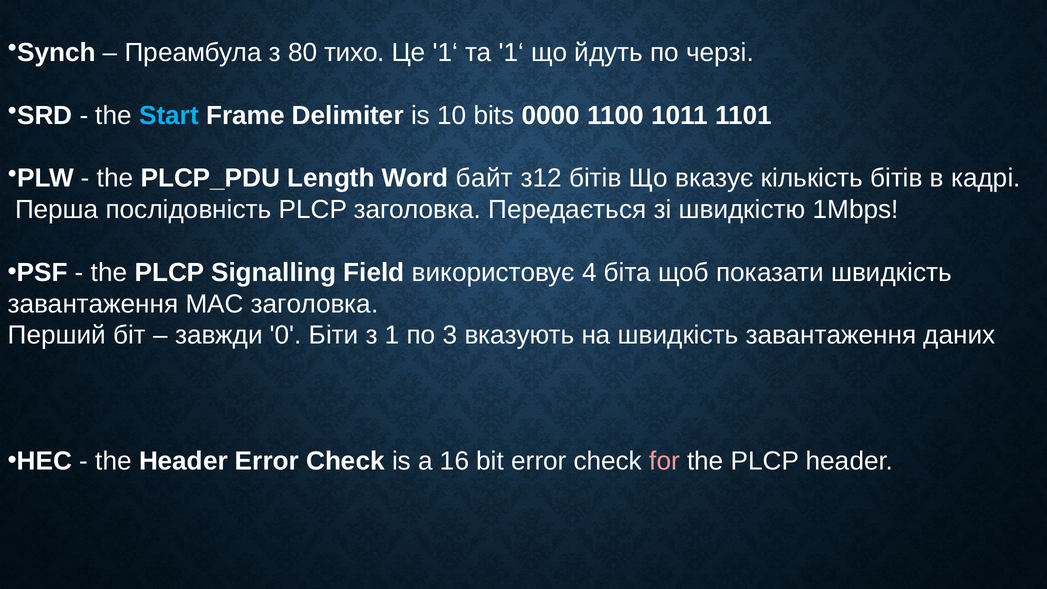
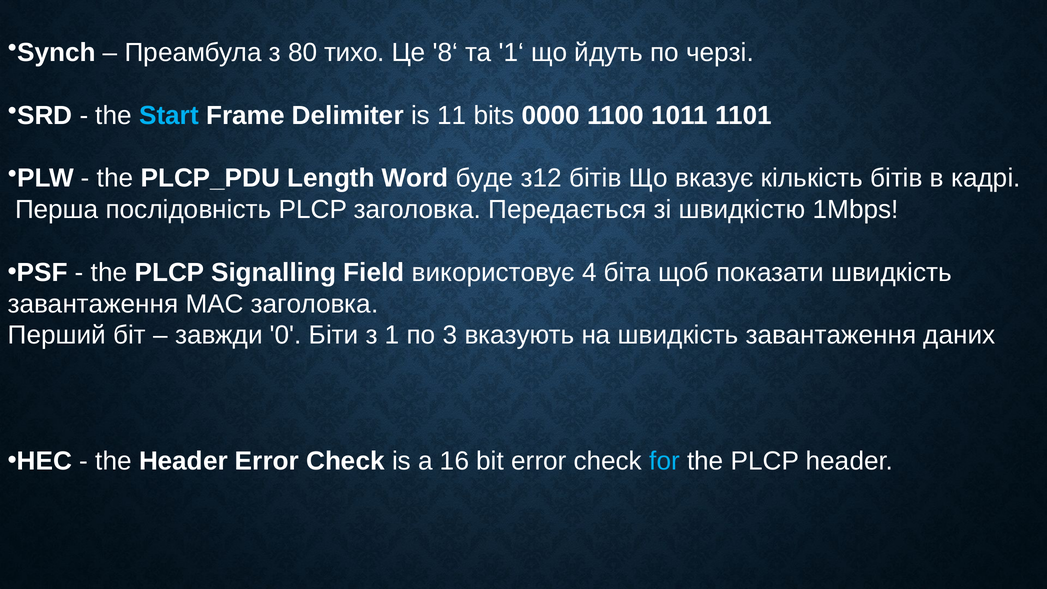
Це 1‘: 1‘ -> 8‘
10: 10 -> 11
байт: байт -> буде
for colour: pink -> light blue
